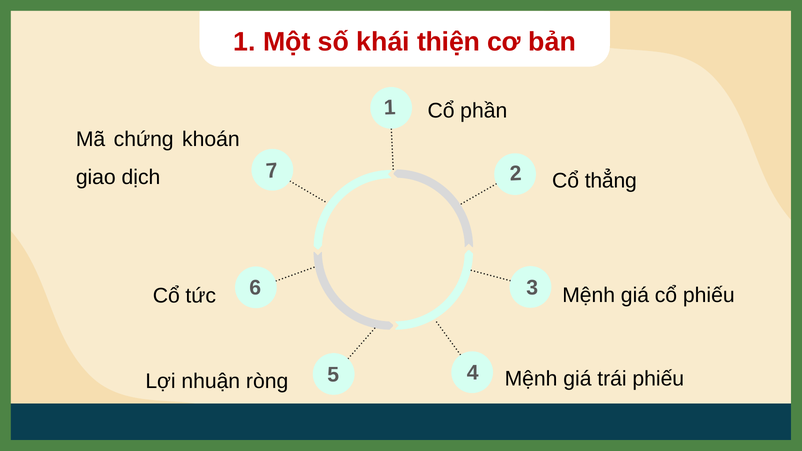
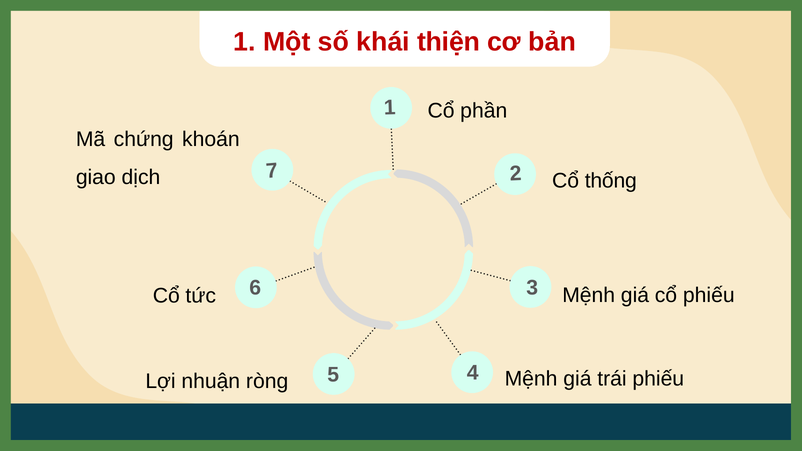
thẳng: thẳng -> thống
